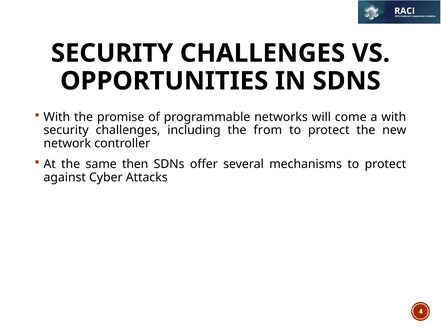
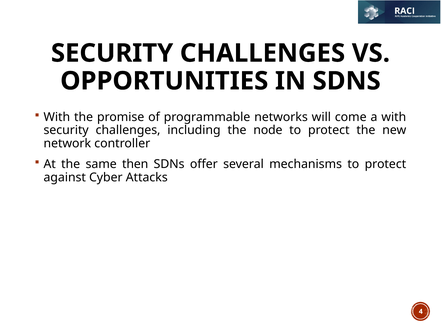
from: from -> node
